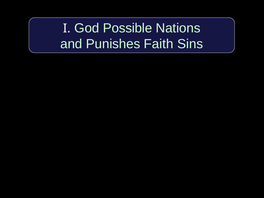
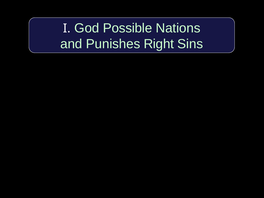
Faith: Faith -> Right
